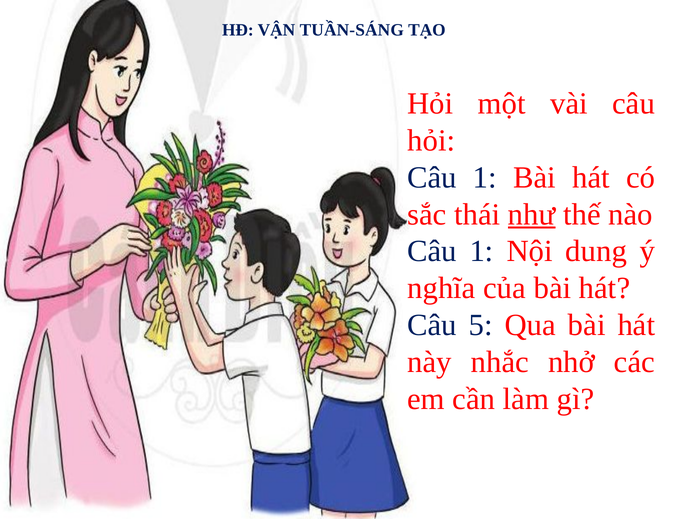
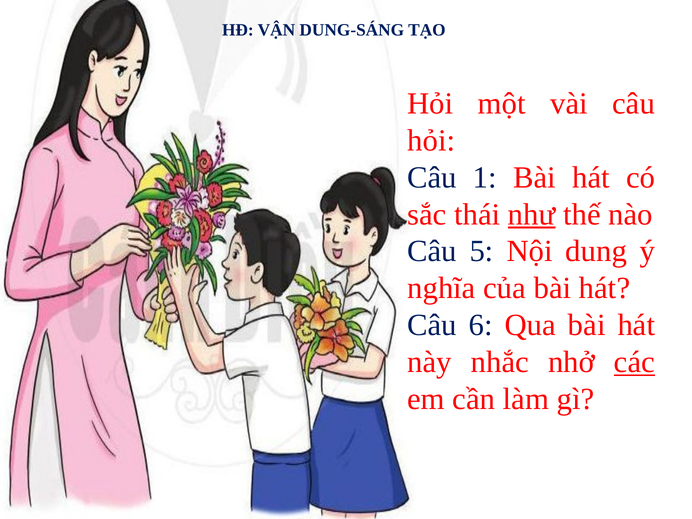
TUẦN-SÁNG: TUẦN-SÁNG -> DUNG-SÁNG
1 at (482, 251): 1 -> 5
5: 5 -> 6
các underline: none -> present
